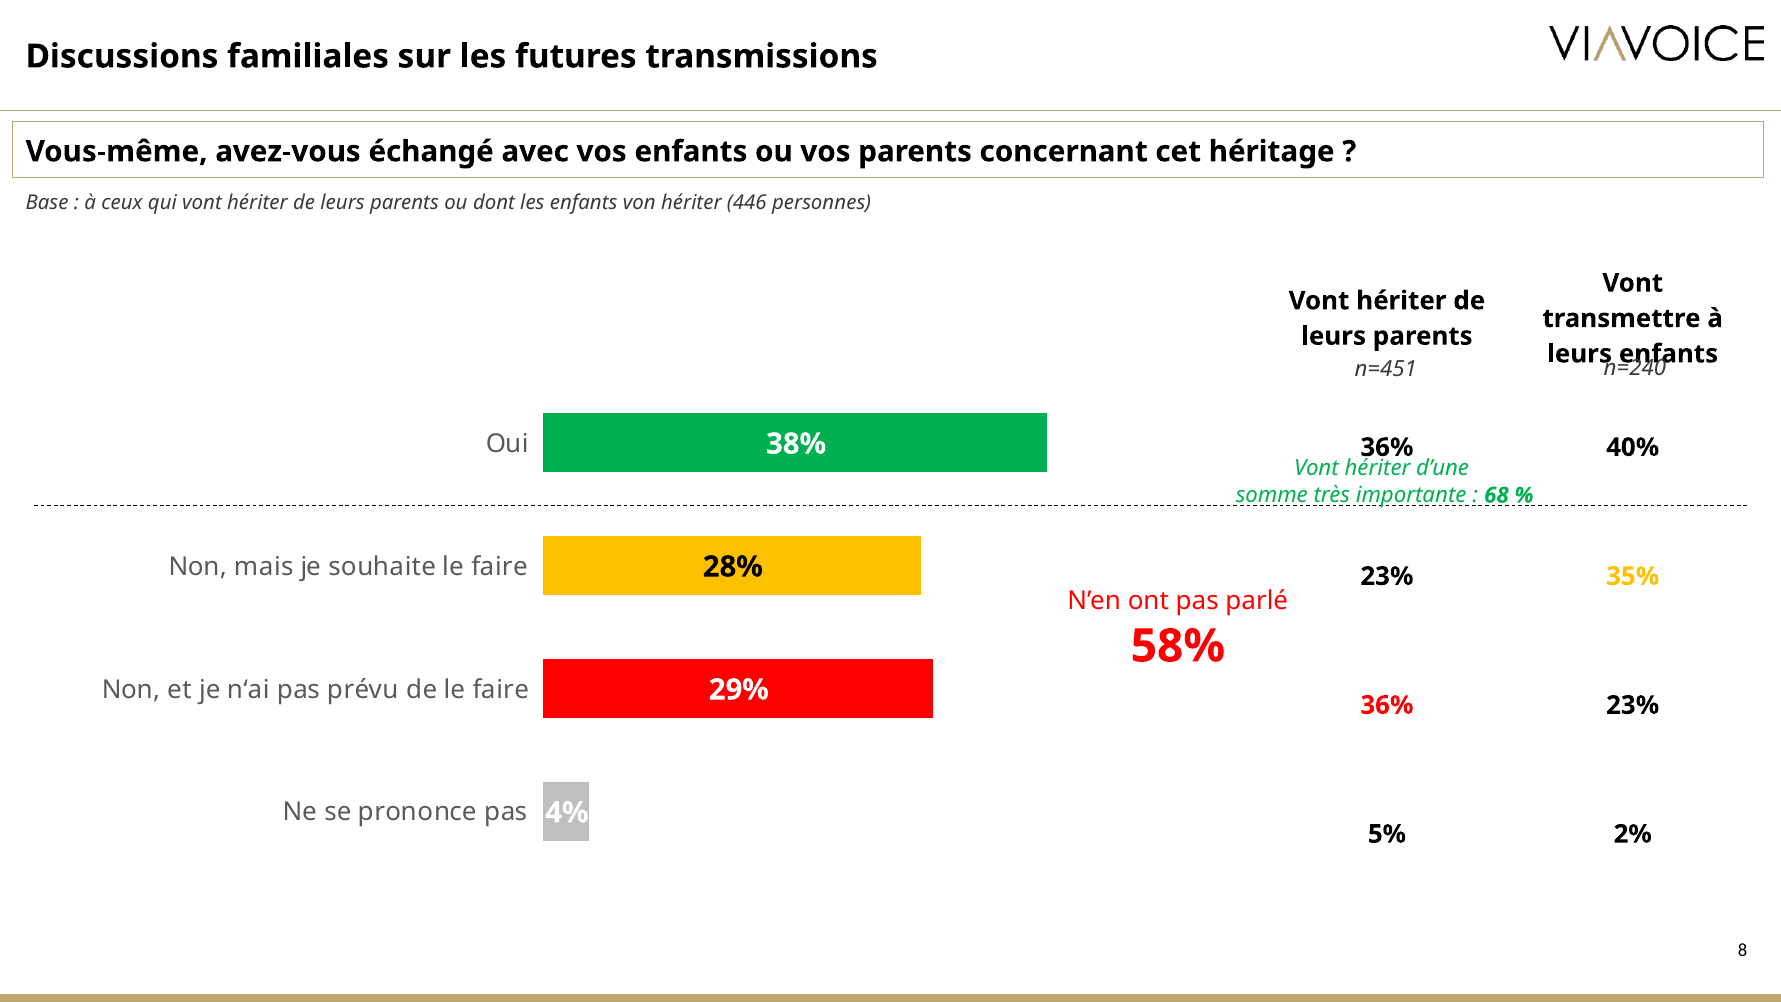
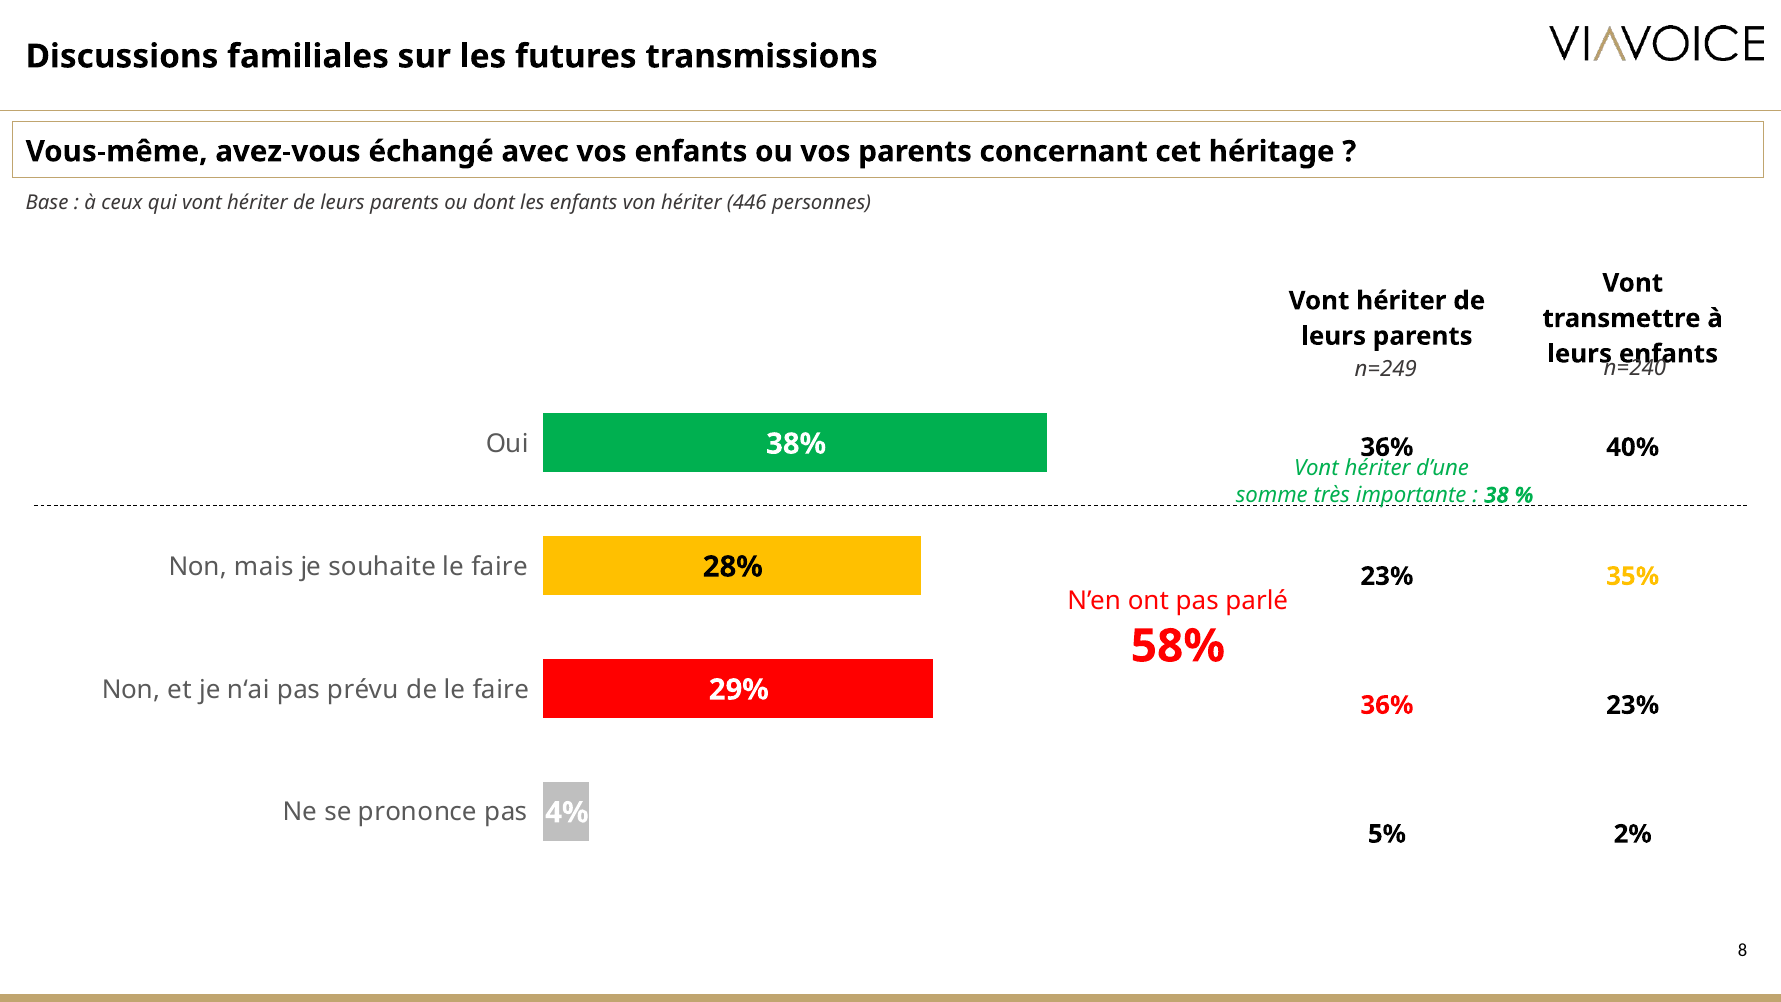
n=451: n=451 -> n=249
68: 68 -> 38
